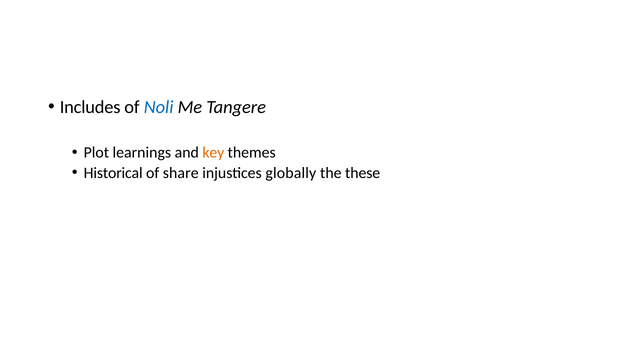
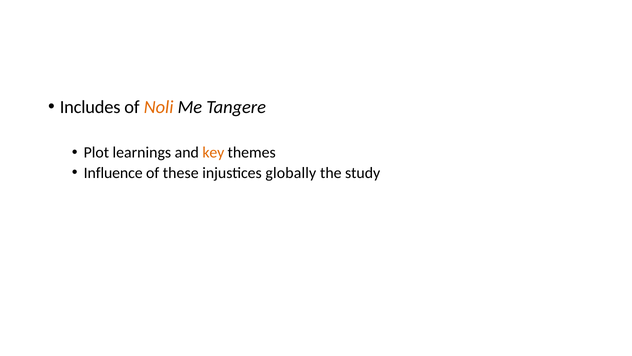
Noli colour: blue -> orange
Historical: Historical -> Influence
share: share -> these
these: these -> study
